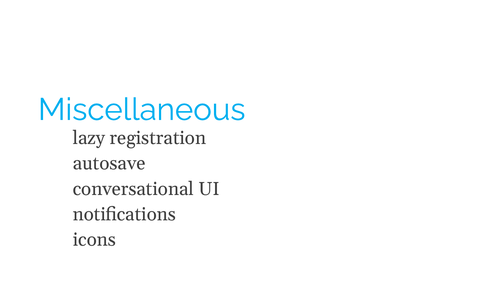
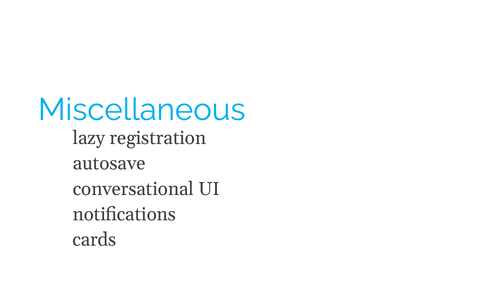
icons: icons -> cards
